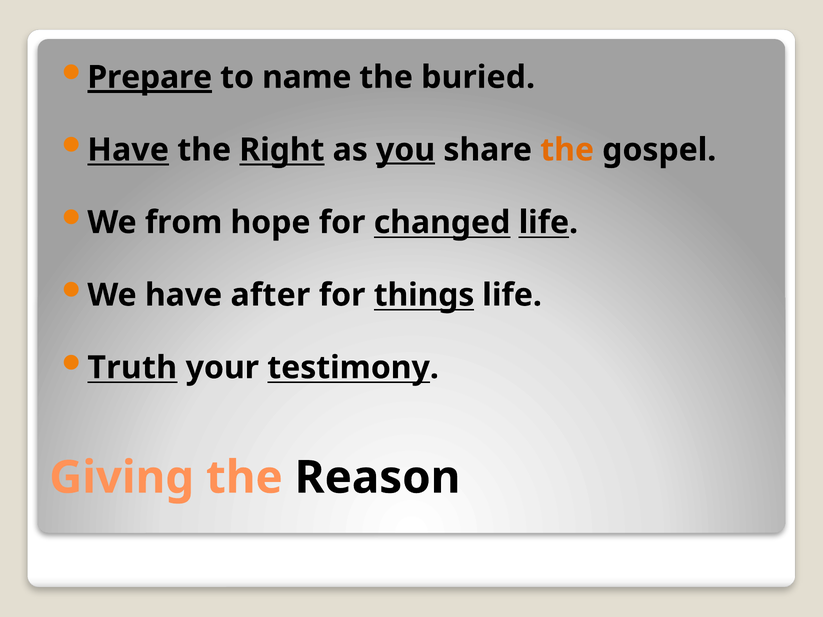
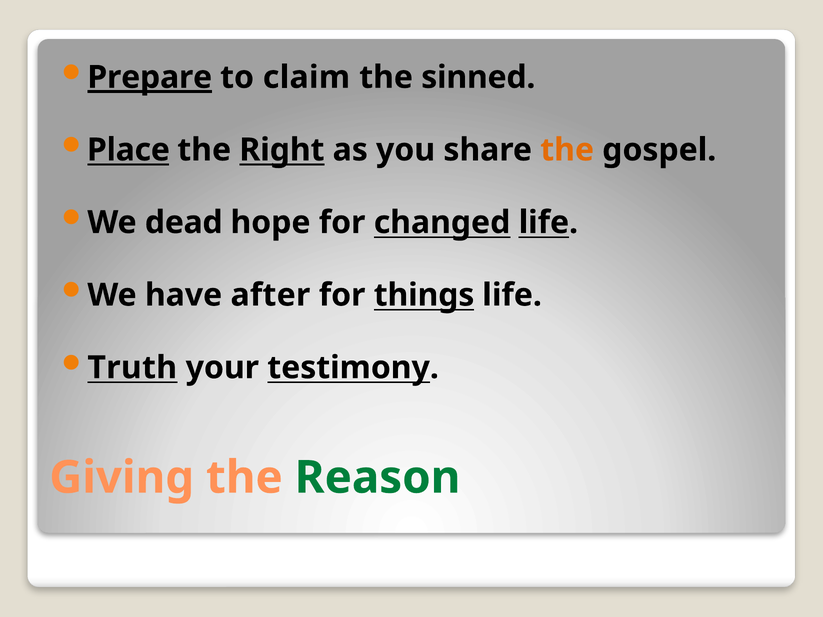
name: name -> claim
buried: buried -> sinned
Have at (128, 150): Have -> Place
you underline: present -> none
from: from -> dead
Reason colour: black -> green
